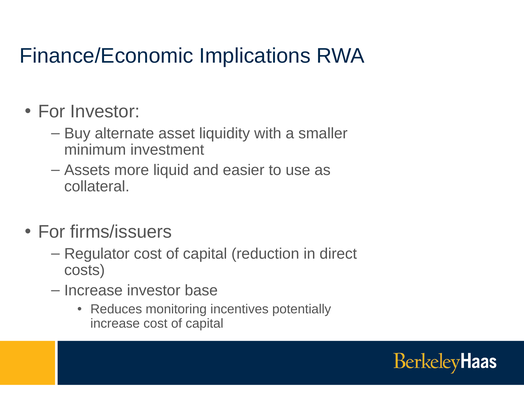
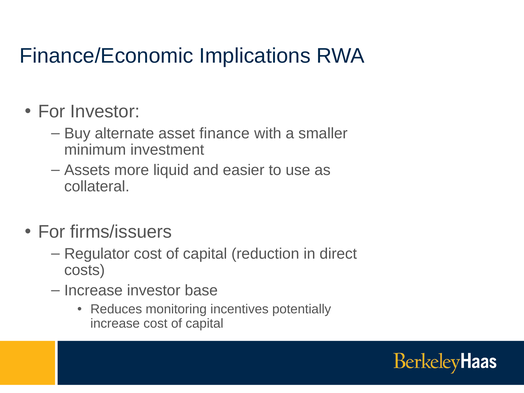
liquidity: liquidity -> finance
